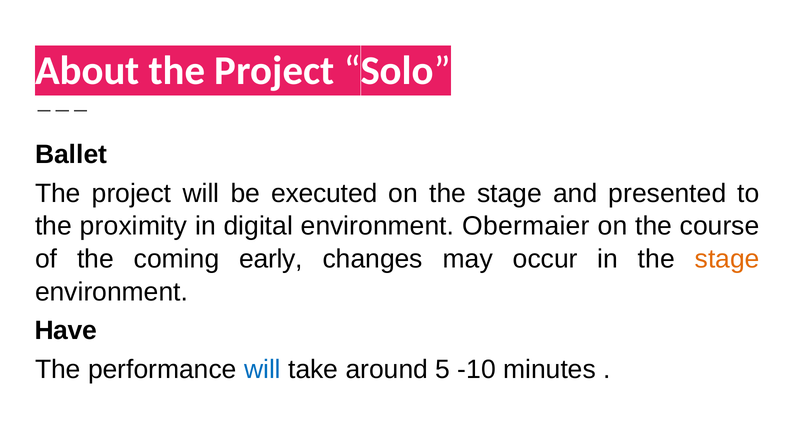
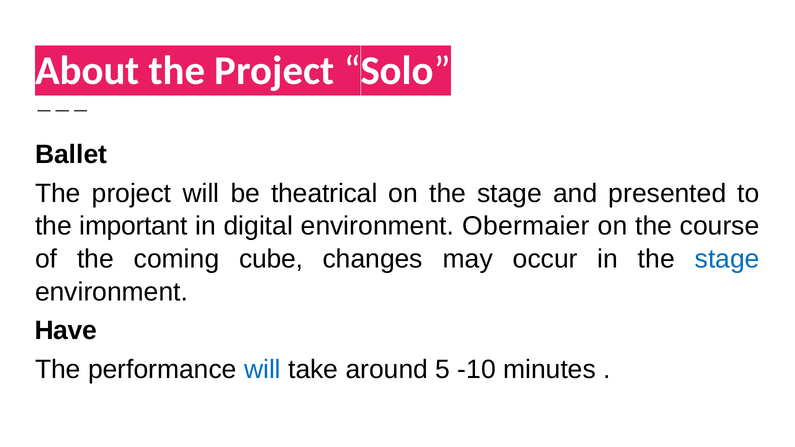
executed: executed -> theatrical
proximity: proximity -> important
early: early -> cube
stage at (727, 259) colour: orange -> blue
